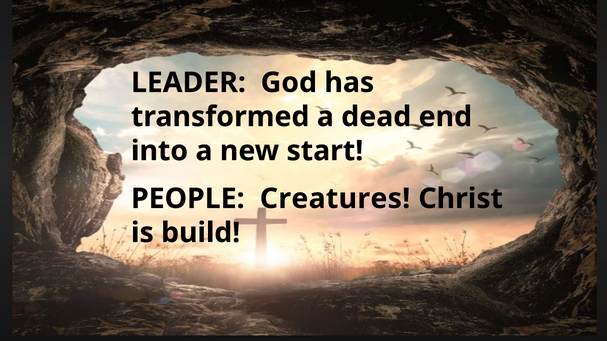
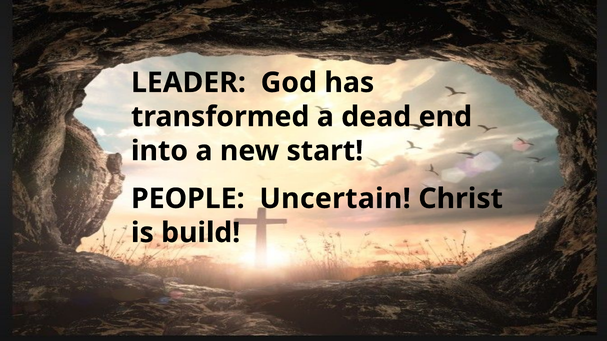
Creatures: Creatures -> Uncertain
